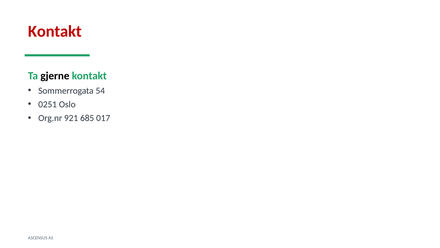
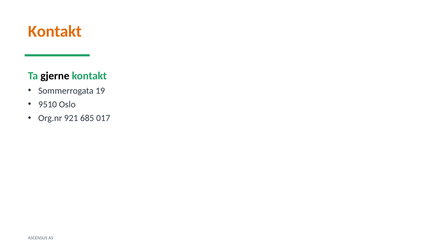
Kontakt at (55, 31) colour: red -> orange
54: 54 -> 19
0251: 0251 -> 9510
